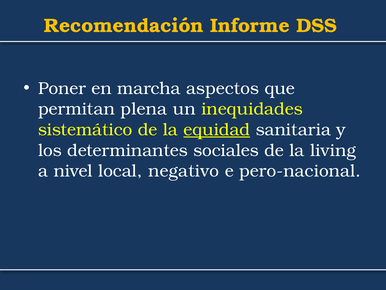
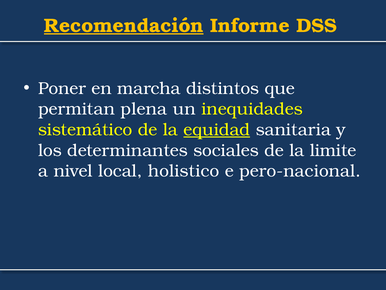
Recomendación underline: none -> present
aspectos: aspectos -> distintos
living: living -> limite
negativo: negativo -> holistico
